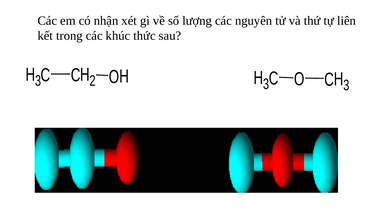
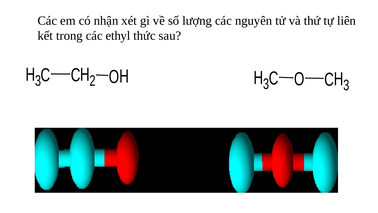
khúc: khúc -> ethyl
